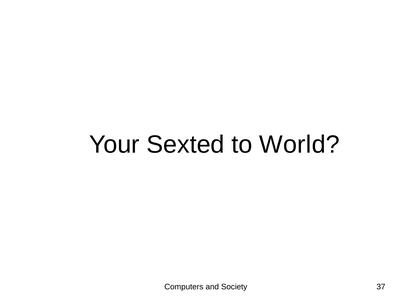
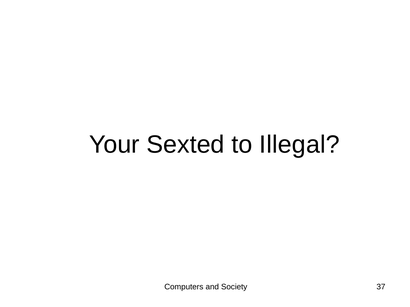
World: World -> Illegal
